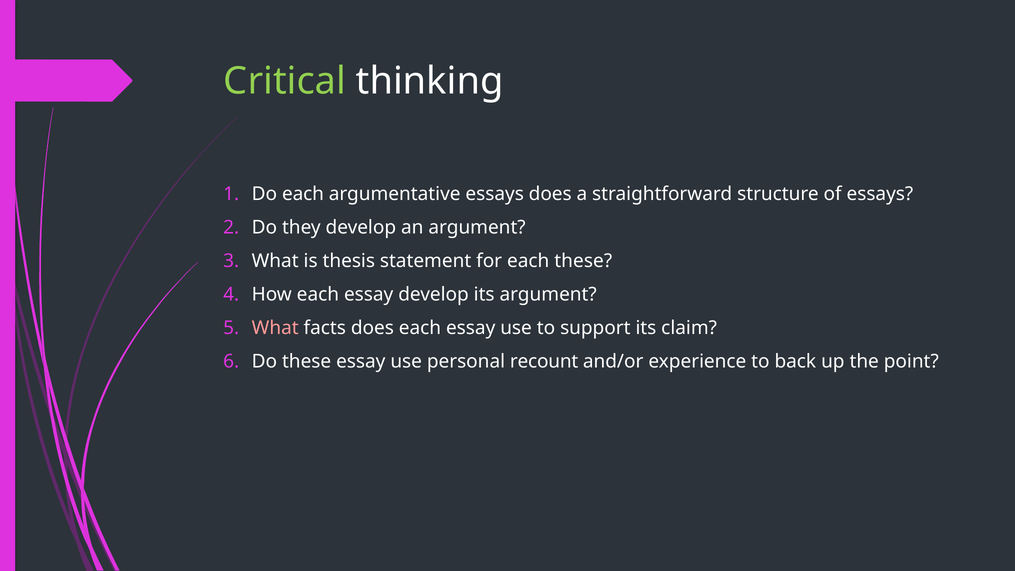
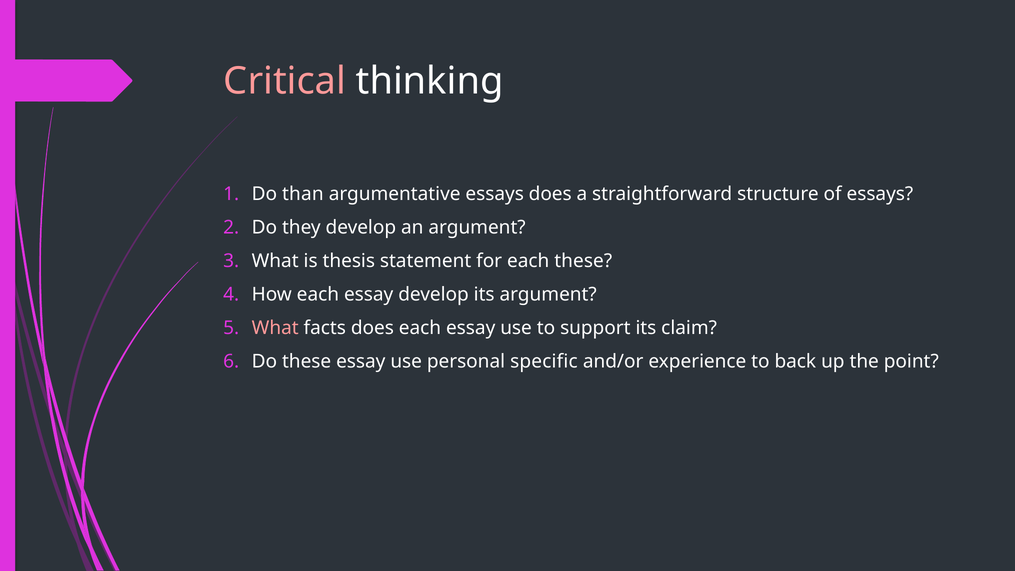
Critical colour: light green -> pink
Do each: each -> than
recount: recount -> specific
